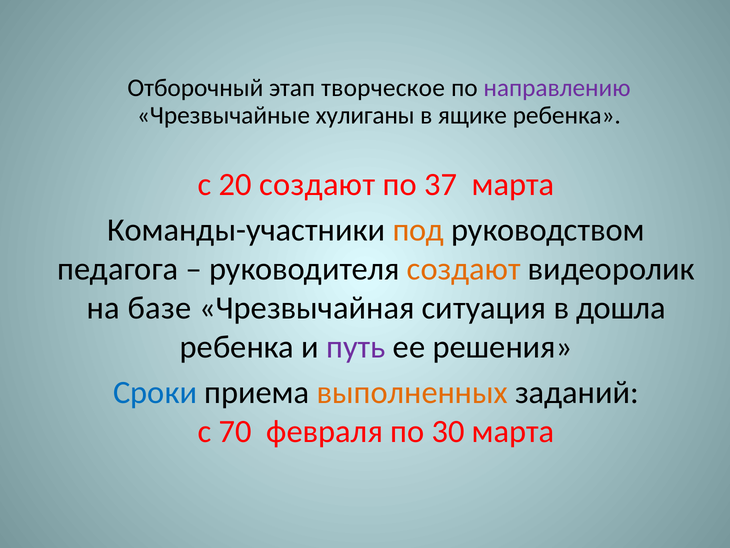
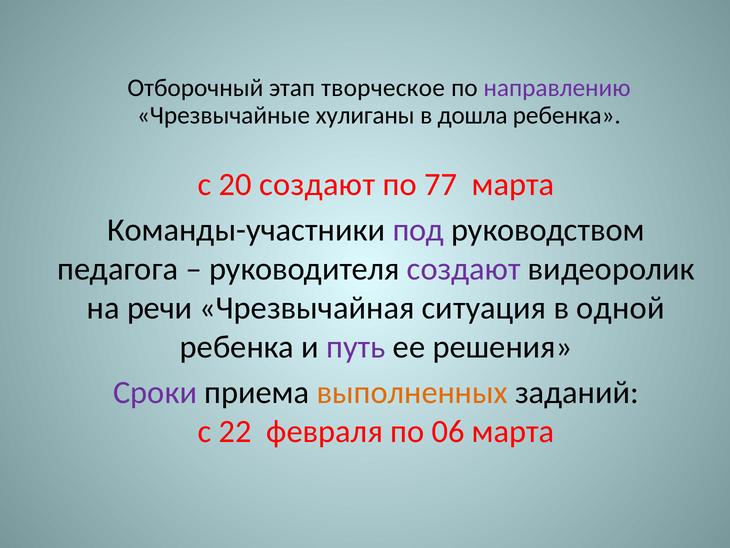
ящике: ящике -> дошла
37: 37 -> 77
под colour: orange -> purple
создают at (464, 269) colour: orange -> purple
базе: базе -> речи
дошла: дошла -> одной
Сроки colour: blue -> purple
70: 70 -> 22
30: 30 -> 06
